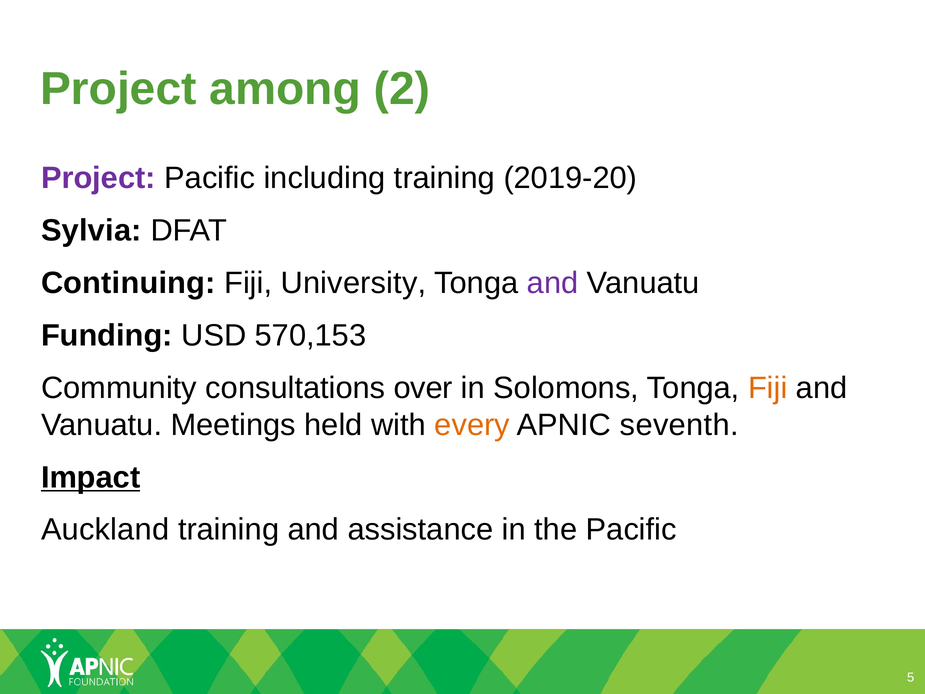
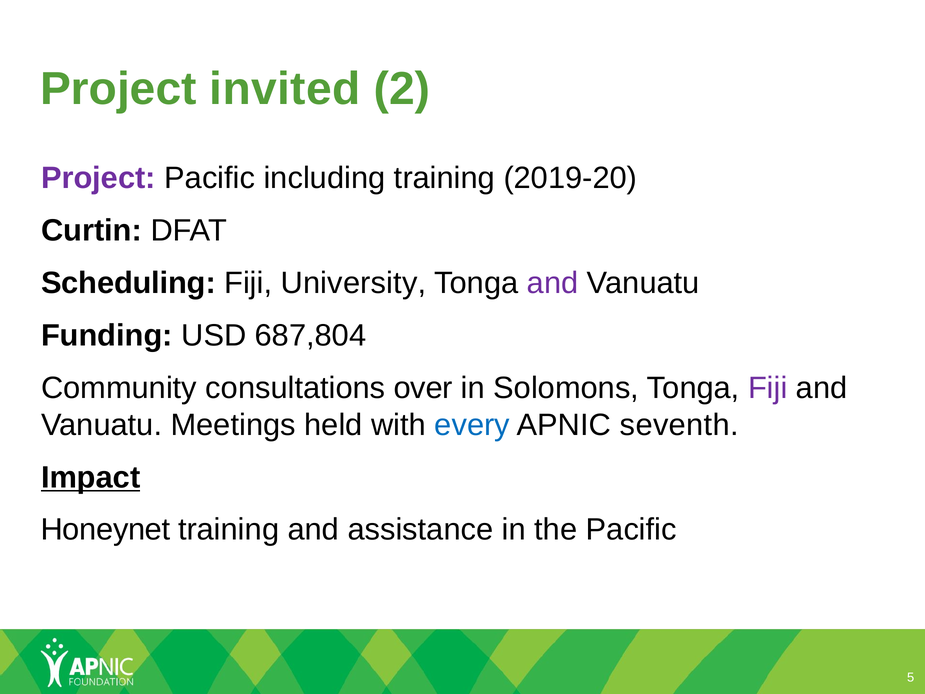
among: among -> invited
Sylvia: Sylvia -> Curtin
Continuing: Continuing -> Scheduling
570,153: 570,153 -> 687,804
Fiji at (768, 388) colour: orange -> purple
every colour: orange -> blue
Auckland: Auckland -> Honeynet
